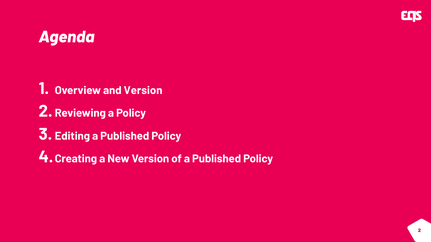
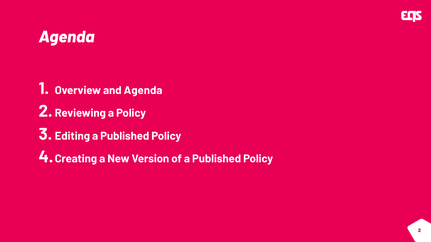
and Version: Version -> Agenda
